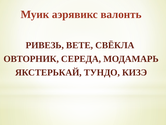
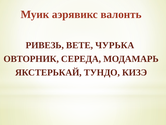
СВЁКЛА: СВЁКЛА -> ЧУРЬКА
